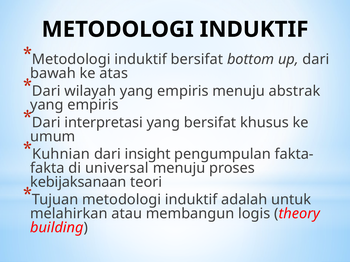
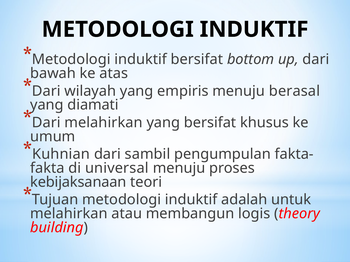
abstrak: abstrak -> berasal
empiris at (93, 105): empiris -> diamati
Dari interpretasi: interpretasi -> melahirkan
insight: insight -> sambil
